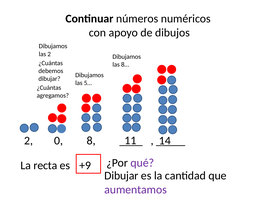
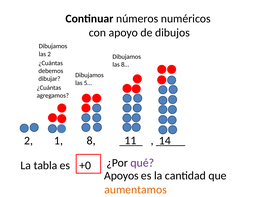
0: 0 -> 1
recta: recta -> tabla
+9: +9 -> +0
Dibujar at (121, 176): Dibujar -> Apoyos
aumentamos colour: purple -> orange
